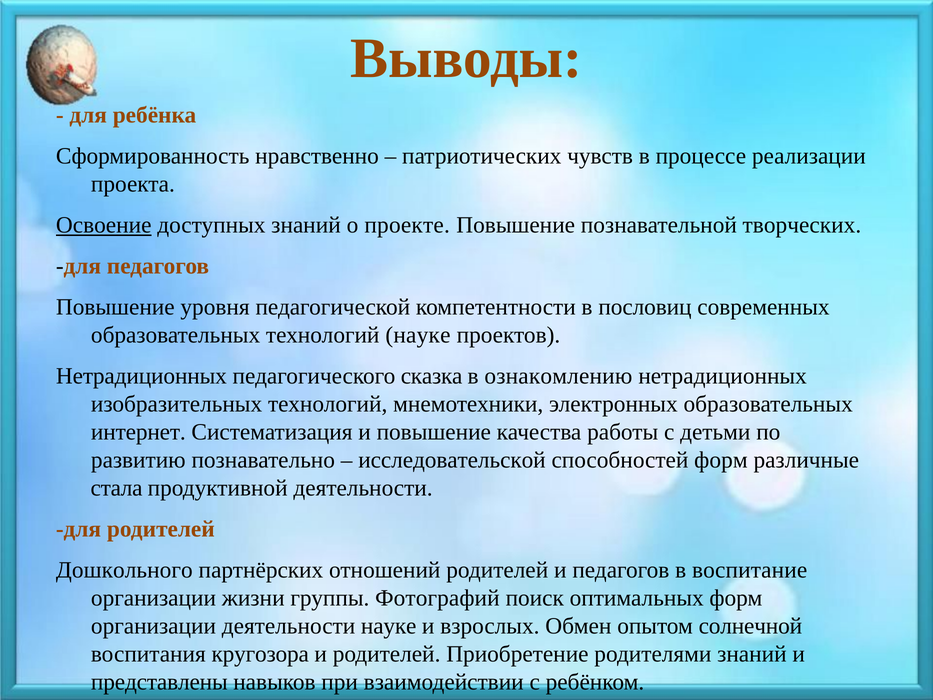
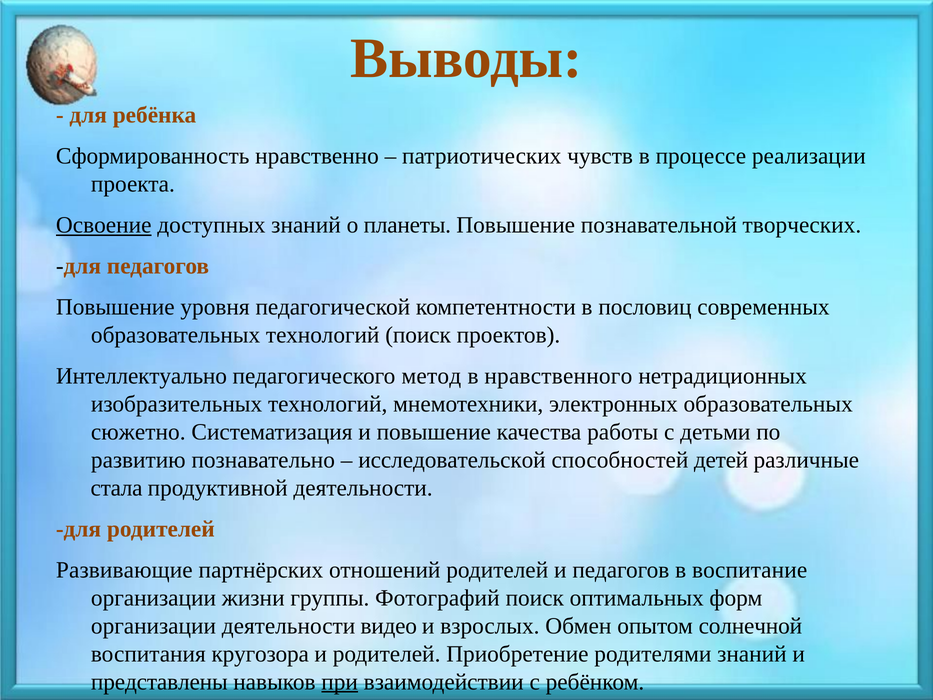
проекте: проекте -> планеты
технологий науке: науке -> поиск
Нетрадиционных at (141, 376): Нетрадиционных -> Интеллектуально
сказка: сказка -> метод
ознакомлению: ознакомлению -> нравственного
интернет: интернет -> сюжетно
способностей форм: форм -> детей
Дошкольного: Дошкольного -> Развивающие
деятельности науке: науке -> видео
при underline: none -> present
